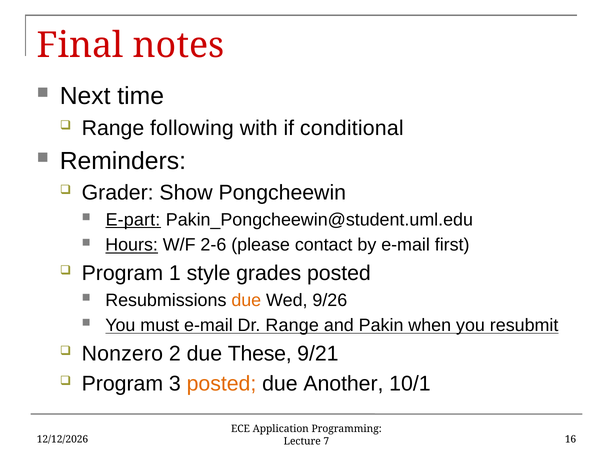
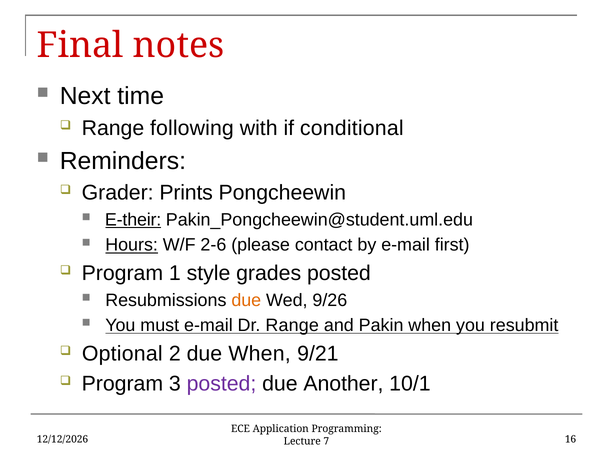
Show: Show -> Prints
E-part: E-part -> E-their
Nonzero: Nonzero -> Optional
due These: These -> When
posted at (221, 383) colour: orange -> purple
